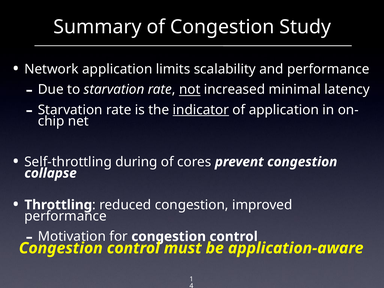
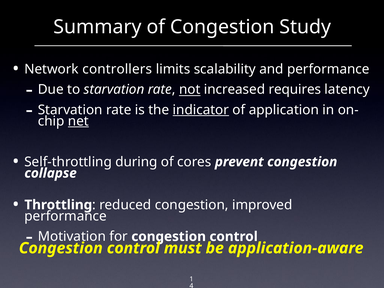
Network application: application -> controllers
minimal: minimal -> requires
net underline: none -> present
